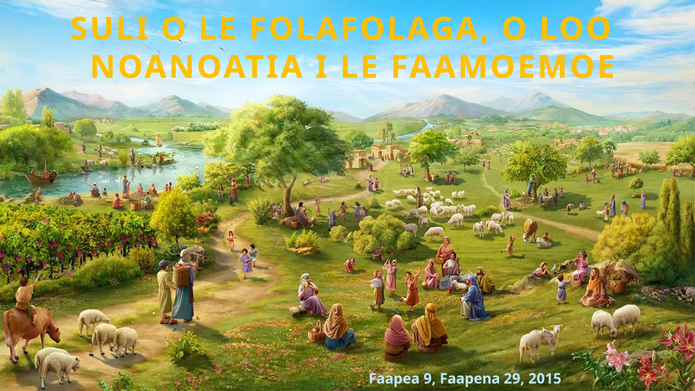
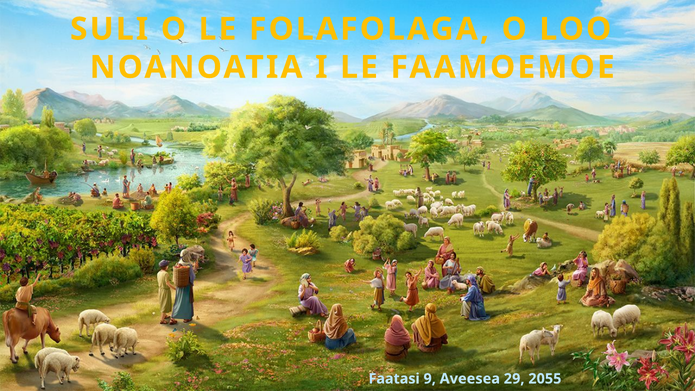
Faapea: Faapea -> Faatasi
Faapena: Faapena -> Aveesea
2015: 2015 -> 2055
